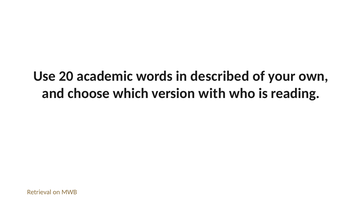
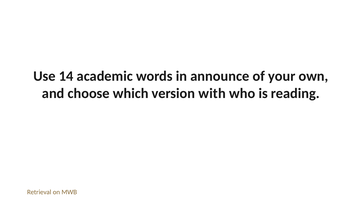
20: 20 -> 14
described: described -> announce
